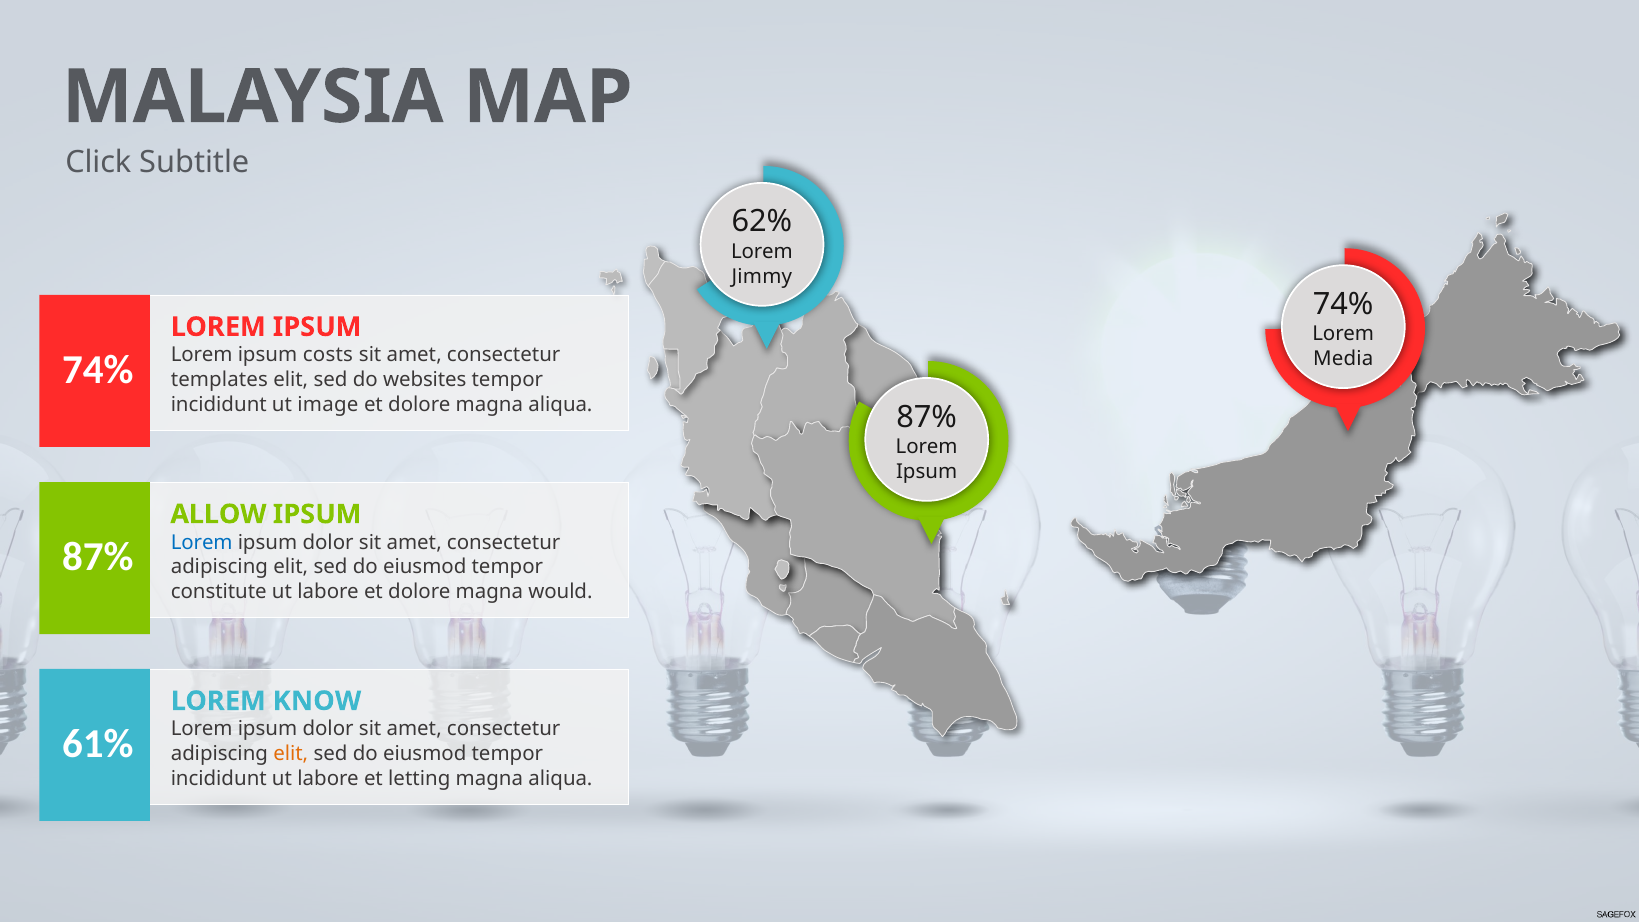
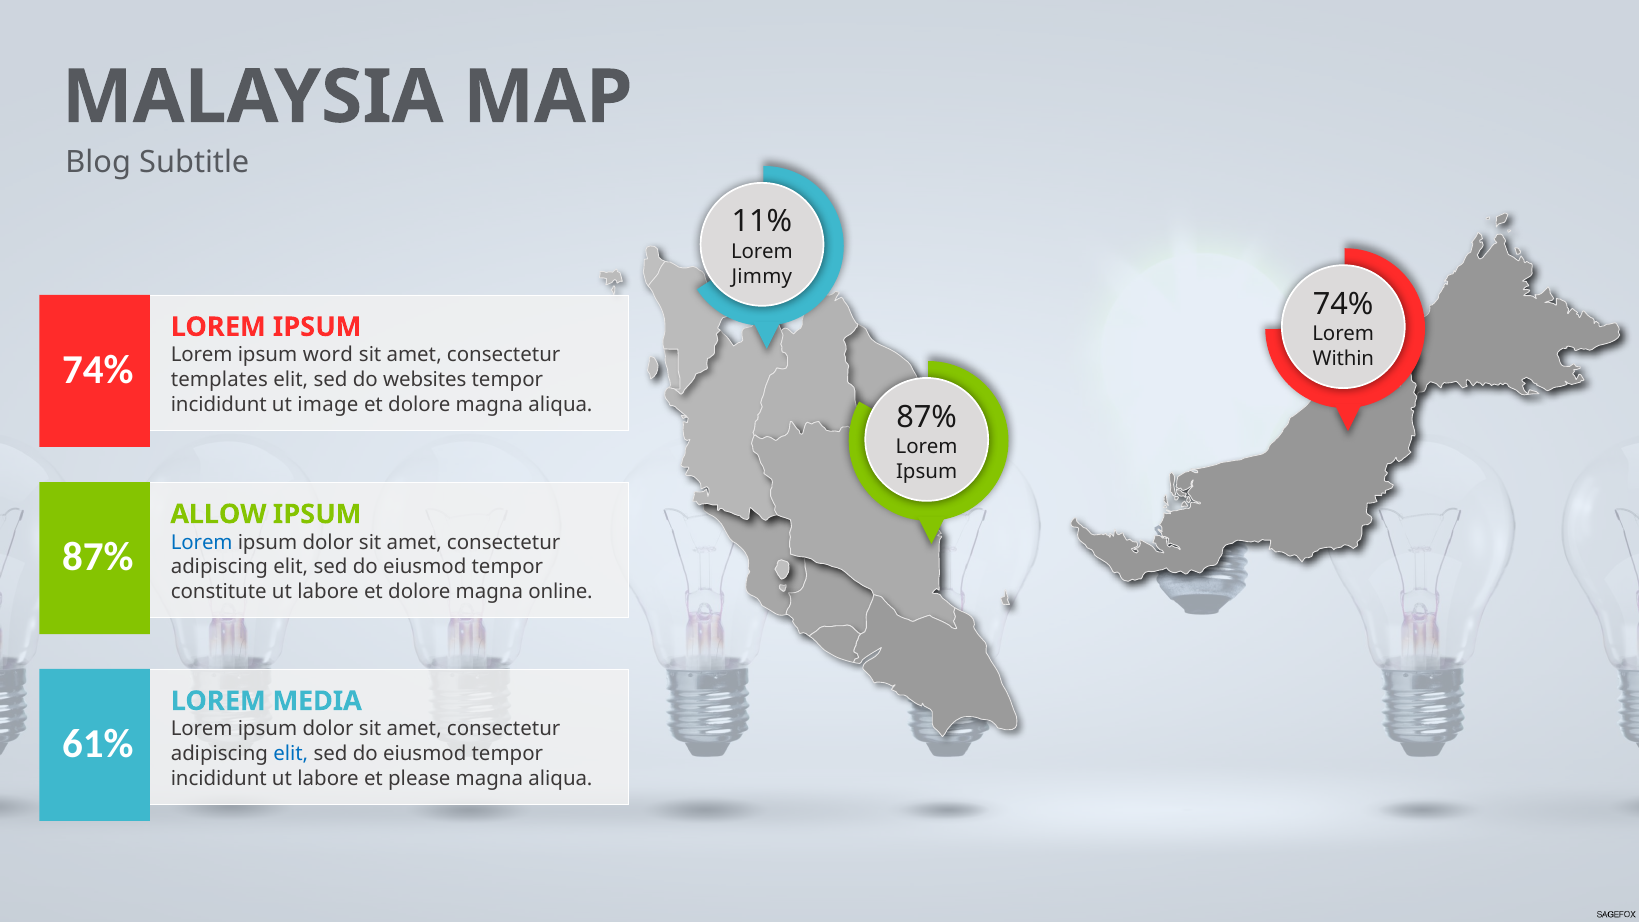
Click: Click -> Blog
62%: 62% -> 11%
costs: costs -> word
Media: Media -> Within
would: would -> online
KNOW: KNOW -> MEDIA
elit at (291, 754) colour: orange -> blue
letting: letting -> please
